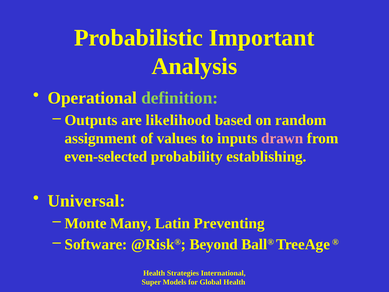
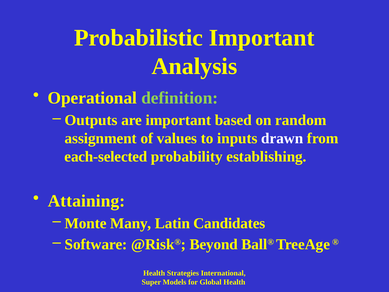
are likelihood: likelihood -> important
drawn colour: pink -> white
even-selected: even-selected -> each-selected
Universal: Universal -> Attaining
Preventing: Preventing -> Candidates
